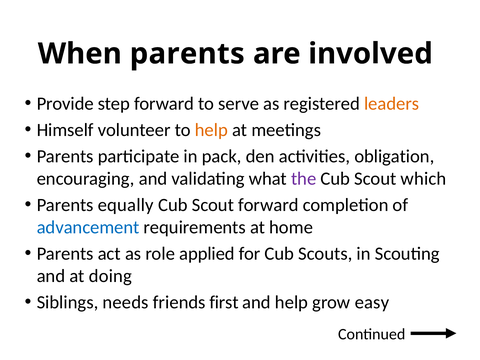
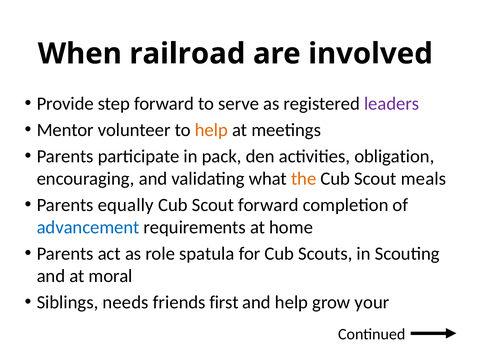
When parents: parents -> railroad
leaders colour: orange -> purple
Himself: Himself -> Mentor
the colour: purple -> orange
which: which -> meals
applied: applied -> spatula
doing: doing -> moral
easy: easy -> your
